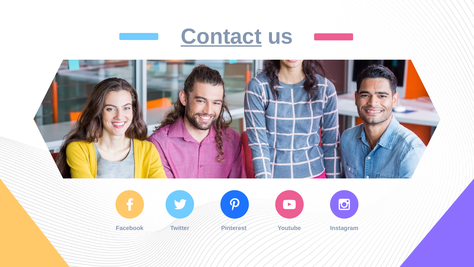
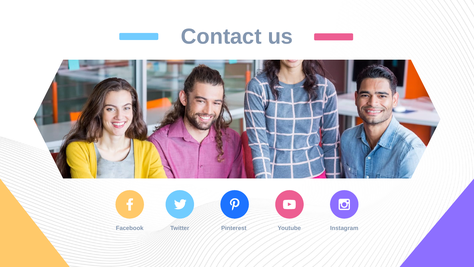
Contact underline: present -> none
